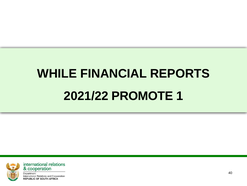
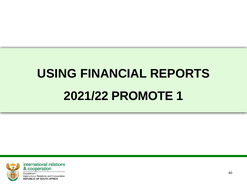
WHILE: WHILE -> USING
